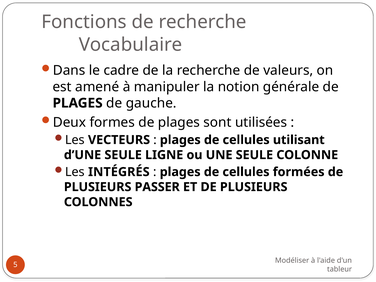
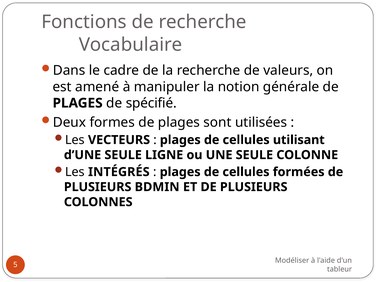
gauche: gauche -> spécifié
PASSER: PASSER -> BDMIN
